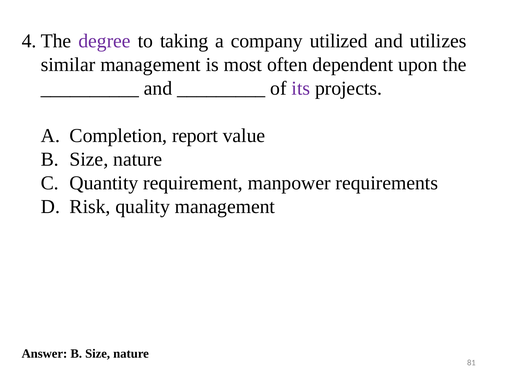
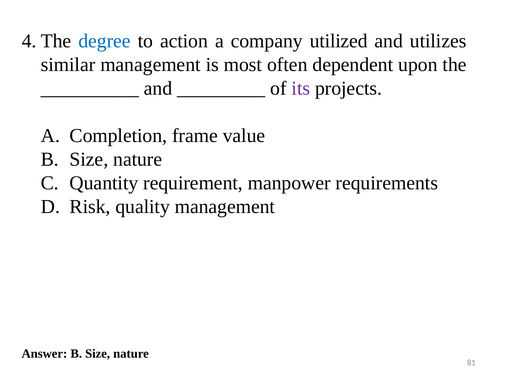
degree colour: purple -> blue
taking: taking -> action
report: report -> frame
